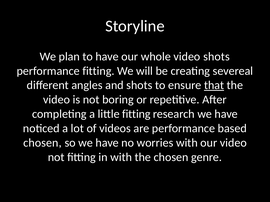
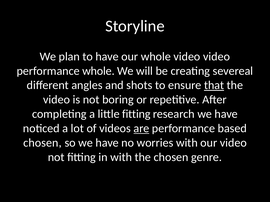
video shots: shots -> video
performance fitting: fitting -> whole
are underline: none -> present
